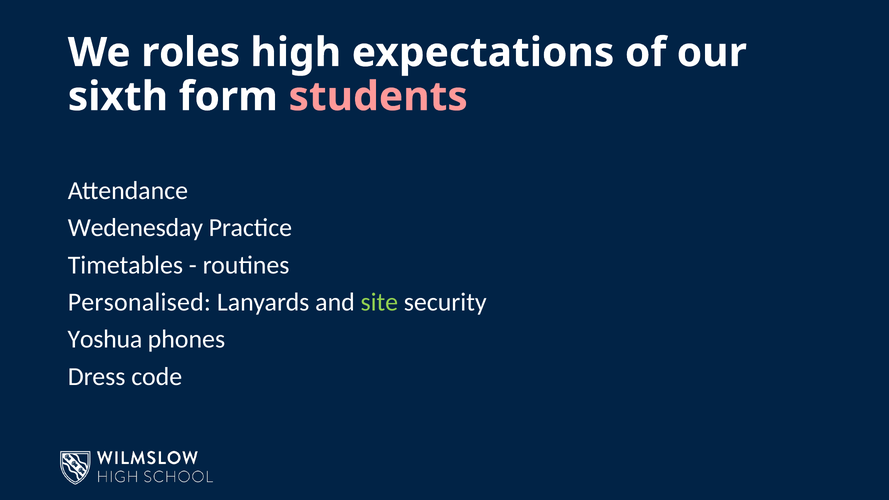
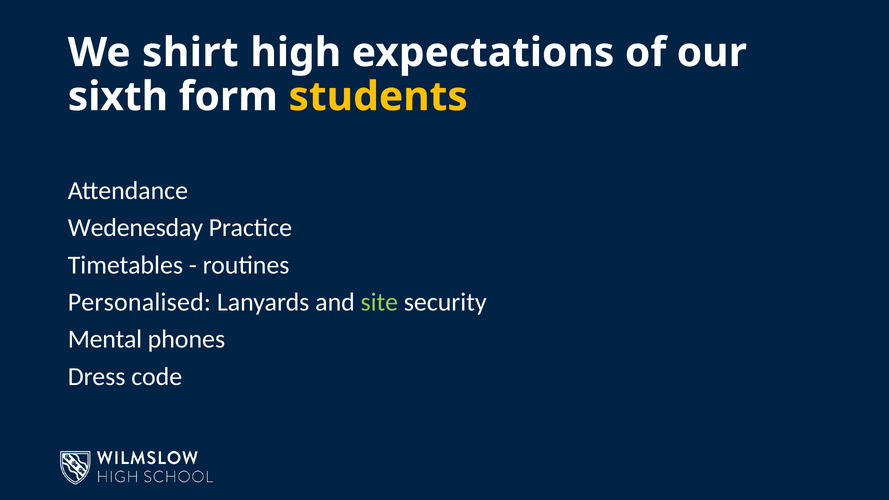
roles: roles -> shirt
students colour: pink -> yellow
Yoshua: Yoshua -> Mental
